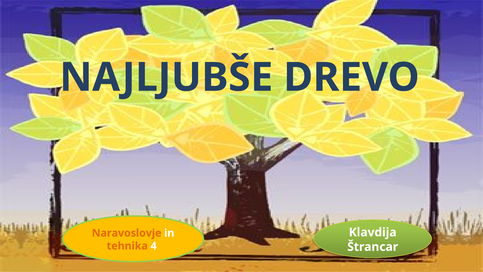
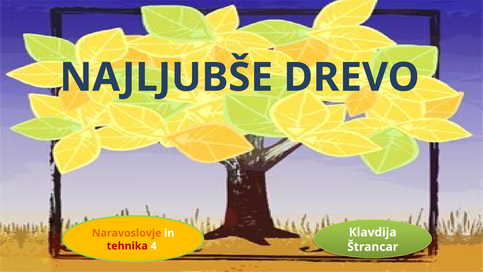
tehnika colour: orange -> red
